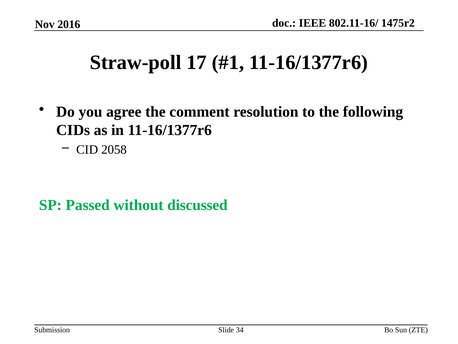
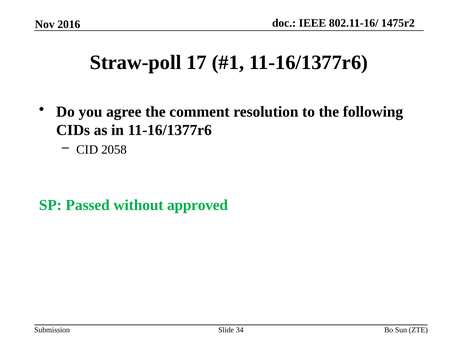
discussed: discussed -> approved
